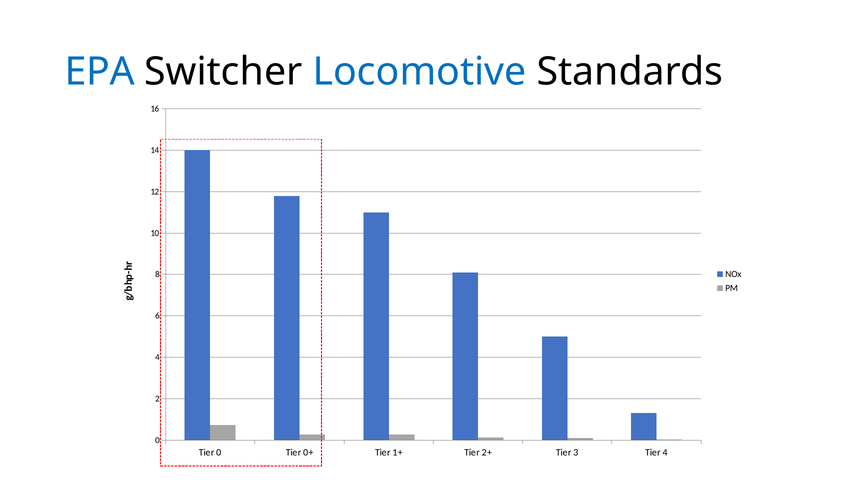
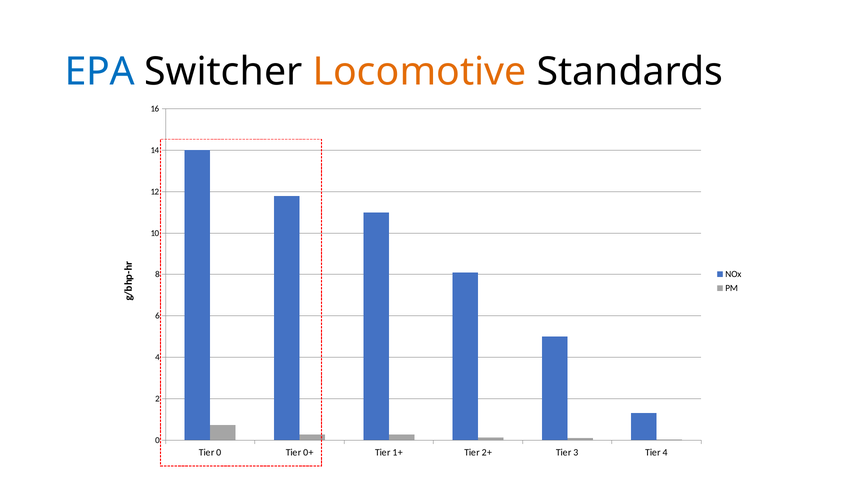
Locomotive colour: blue -> orange
